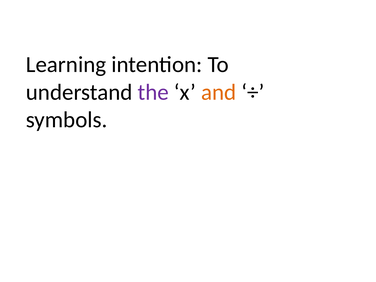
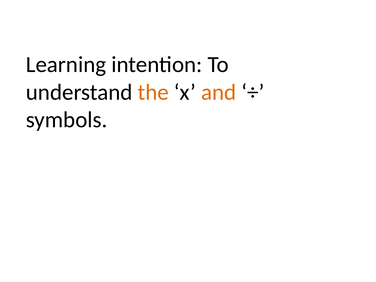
the colour: purple -> orange
